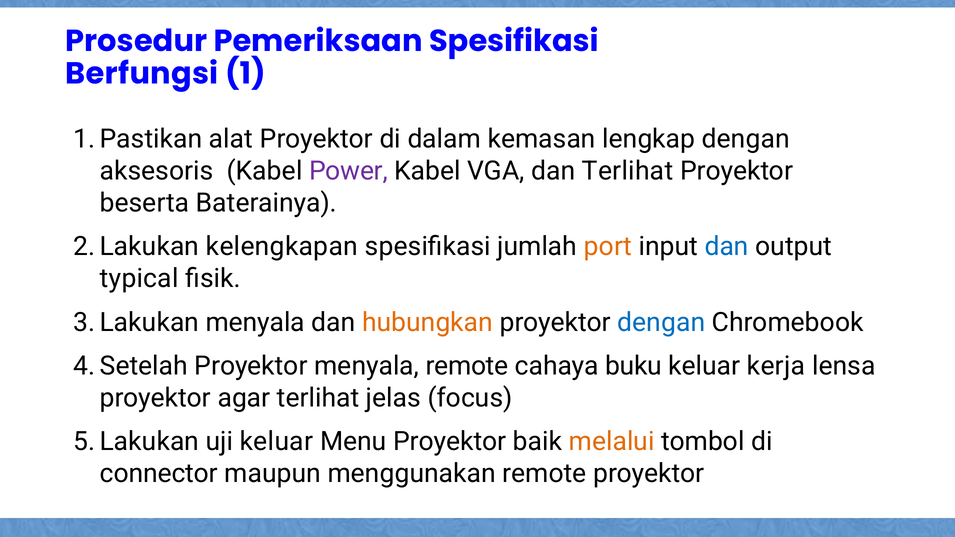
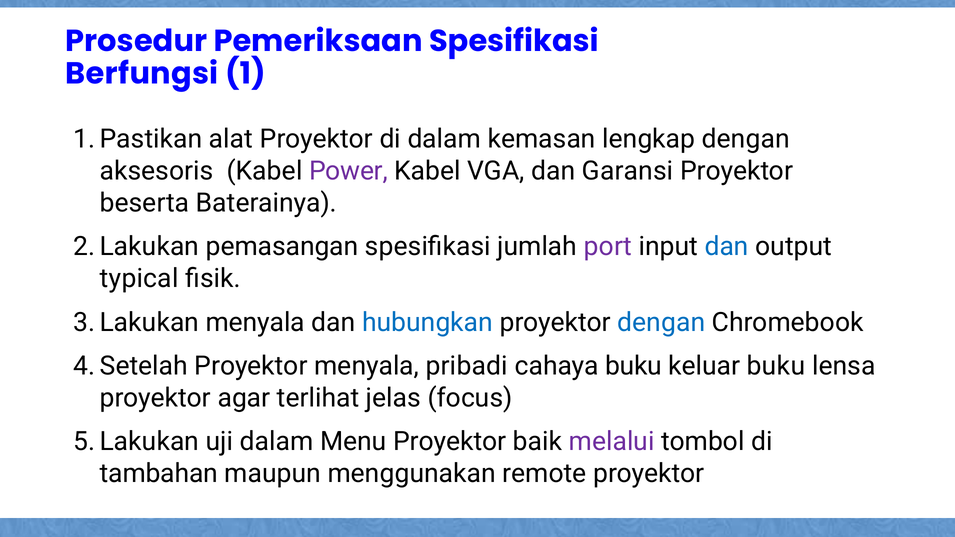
dan Terlihat: Terlihat -> Garansi
kelengkapan: kelengkapan -> pemasangan
port colour: orange -> purple
hubungkan colour: orange -> blue
menyala remote: remote -> pribadi
keluar kerja: kerja -> buku
uji keluar: keluar -> dalam
melalui colour: orange -> purple
connector: connector -> tambahan
